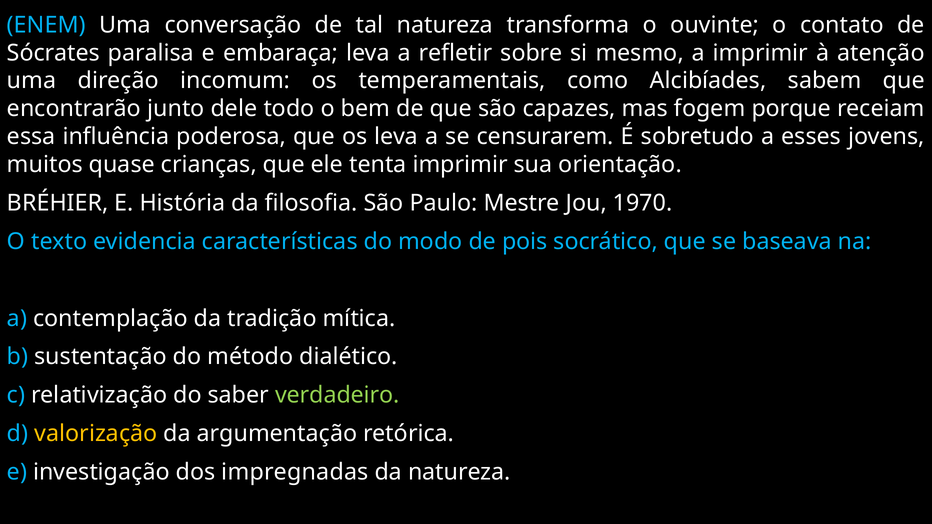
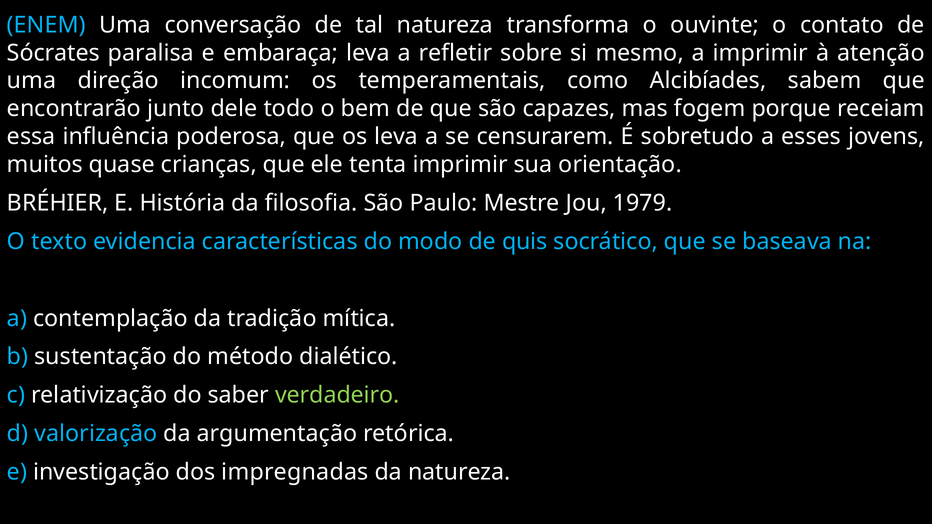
1970: 1970 -> 1979
pois: pois -> quis
valorização colour: yellow -> light blue
